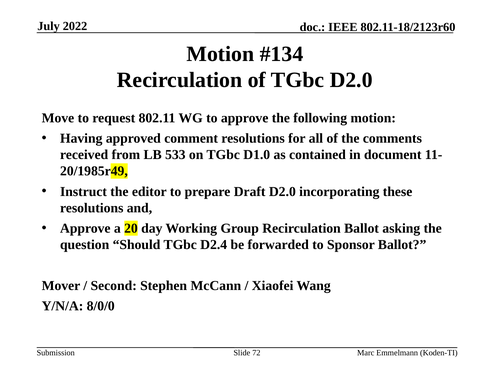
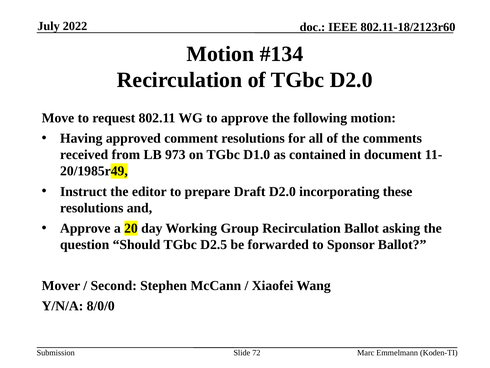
533: 533 -> 973
D2.4: D2.4 -> D2.5
